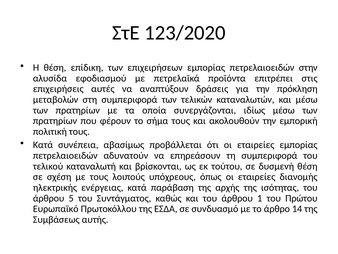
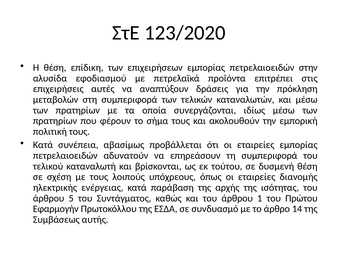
Ευρωπαϊκό: Ευρωπαϊκό -> Εφαρμογήν
